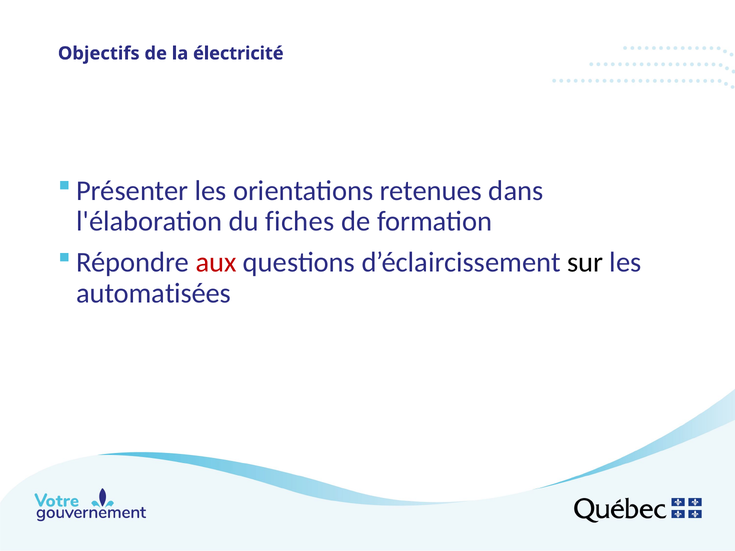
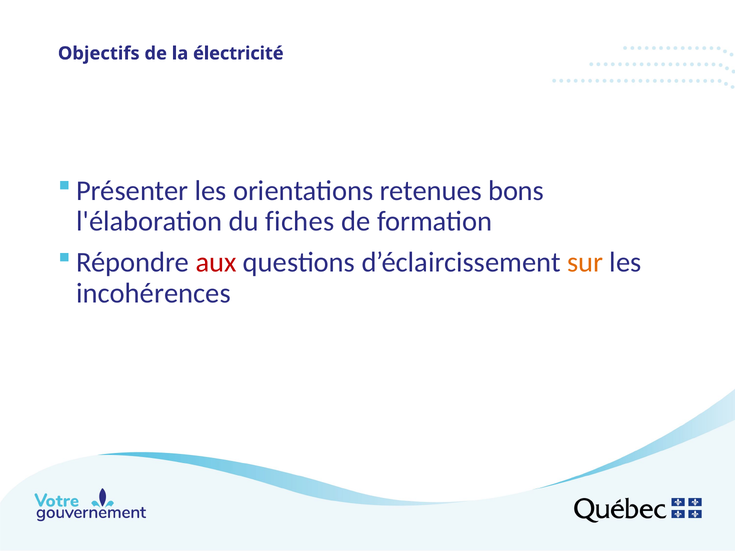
dans: dans -> bons
sur colour: black -> orange
automatisées: automatisées -> incohérences
